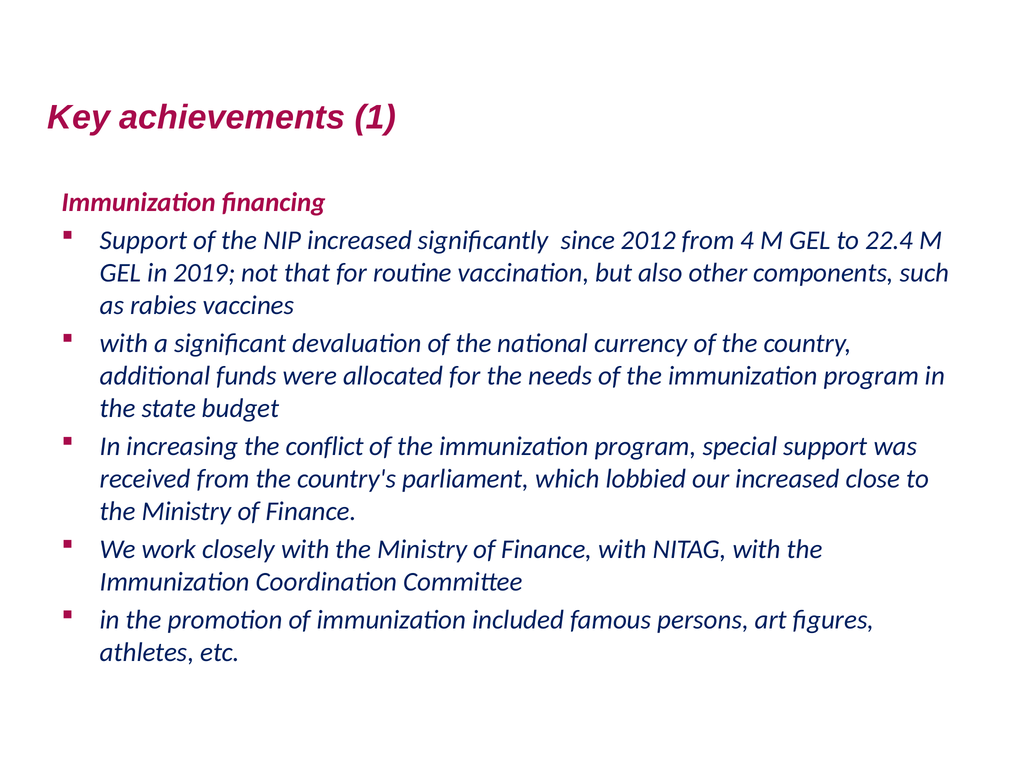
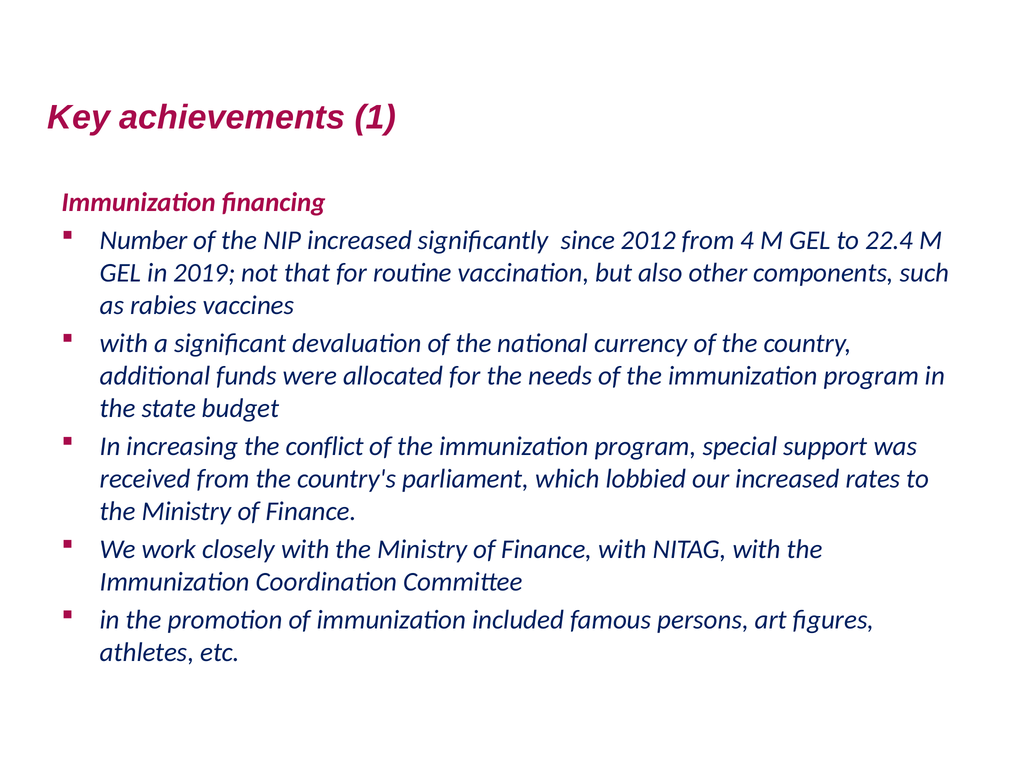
Support at (143, 241): Support -> Number
close: close -> rates
